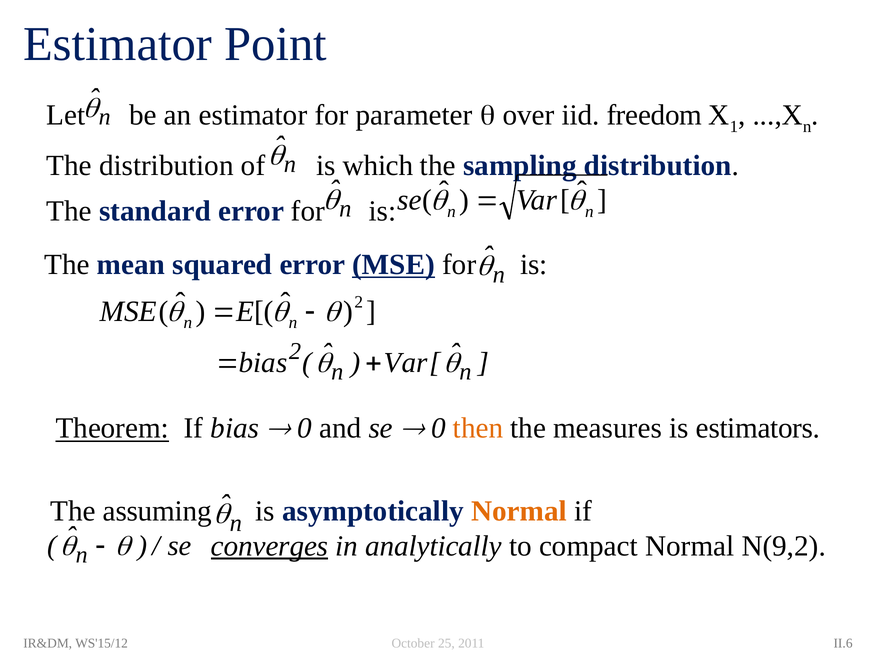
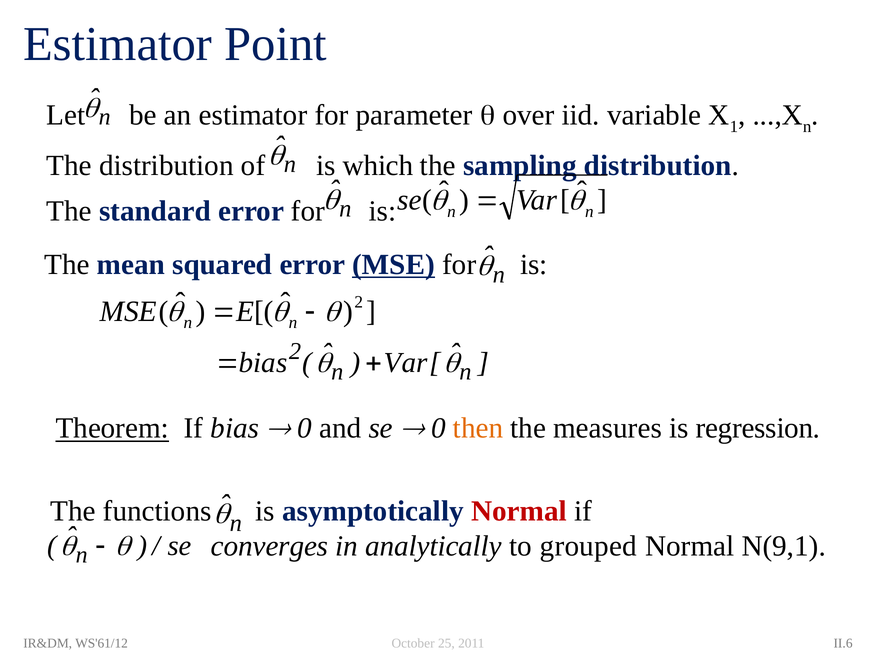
freedom: freedom -> variable
estimators: estimators -> regression
assuming: assuming -> functions
Normal at (519, 511) colour: orange -> red
converges underline: present -> none
compact: compact -> grouped
N(9,2: N(9,2 -> N(9,1
WS'15/12: WS'15/12 -> WS'61/12
